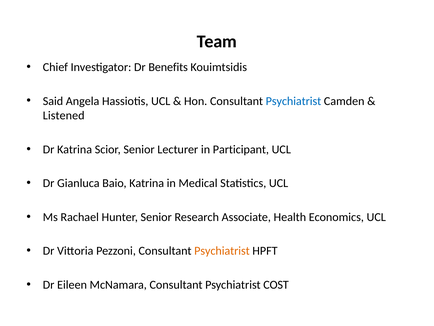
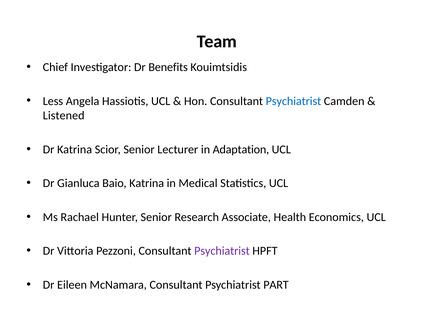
Said: Said -> Less
Participant: Participant -> Adaptation
Psychiatrist at (222, 251) colour: orange -> purple
COST: COST -> PART
